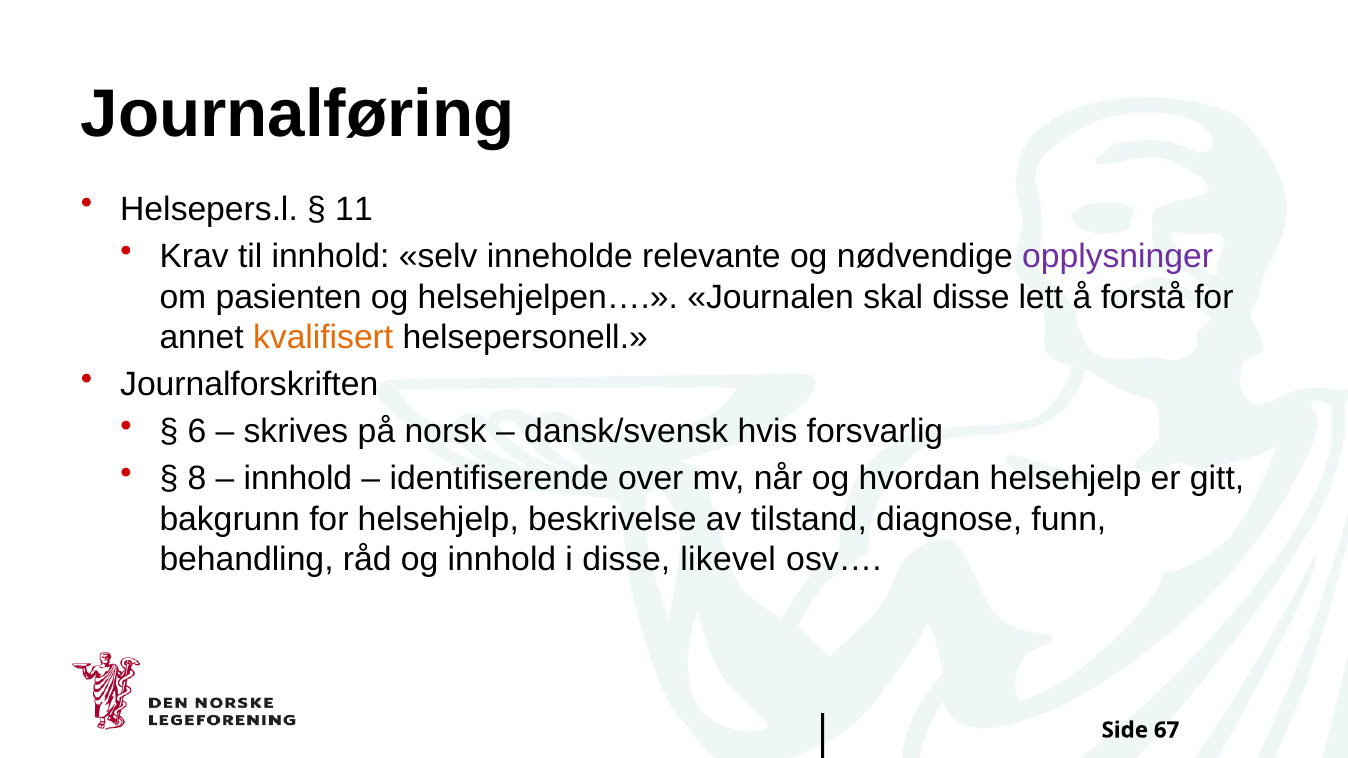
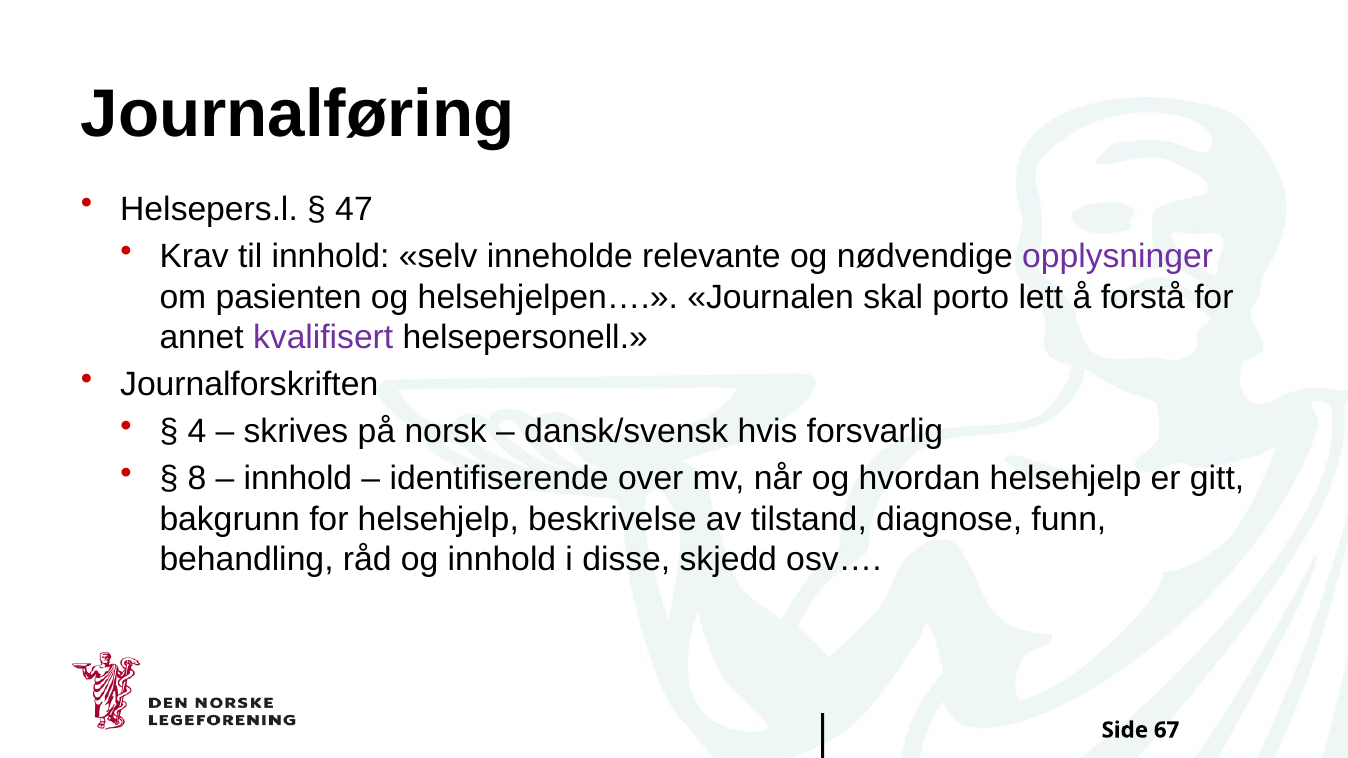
11: 11 -> 47
skal disse: disse -> porto
kvalifisert colour: orange -> purple
6: 6 -> 4
likevel: likevel -> skjedd
